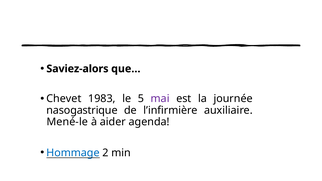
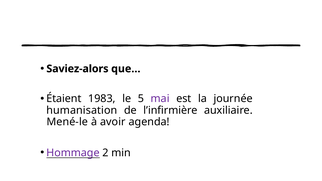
Chevet: Chevet -> Étaient
nasogastrique: nasogastrique -> humanisation
aider: aider -> avoir
Hommage colour: blue -> purple
